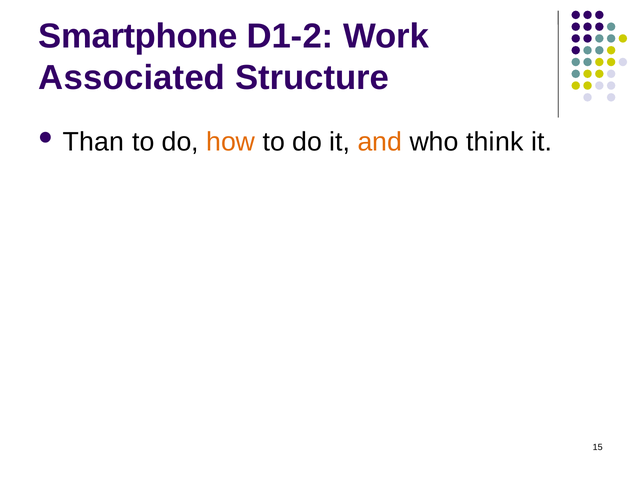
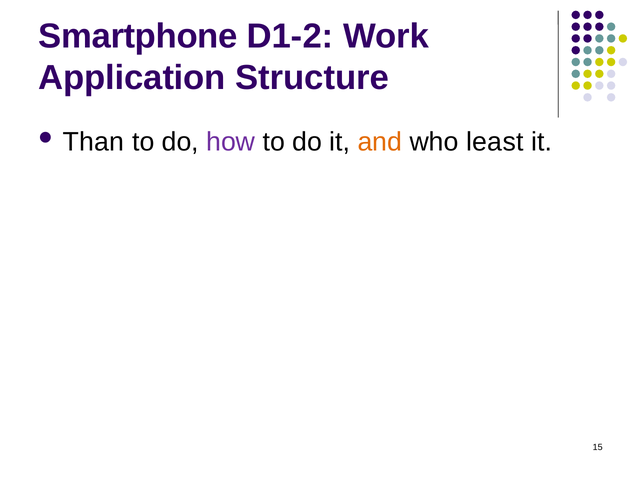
Associated: Associated -> Application
how colour: orange -> purple
think: think -> least
